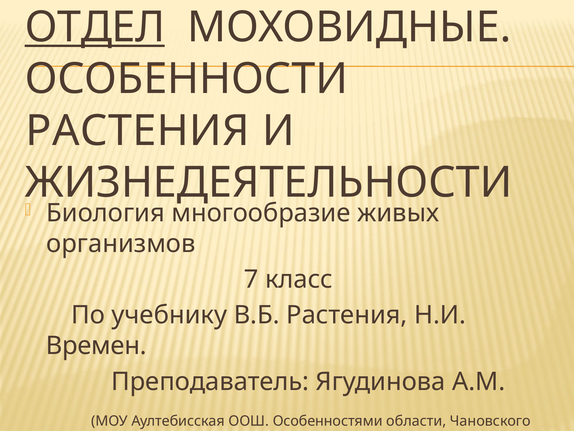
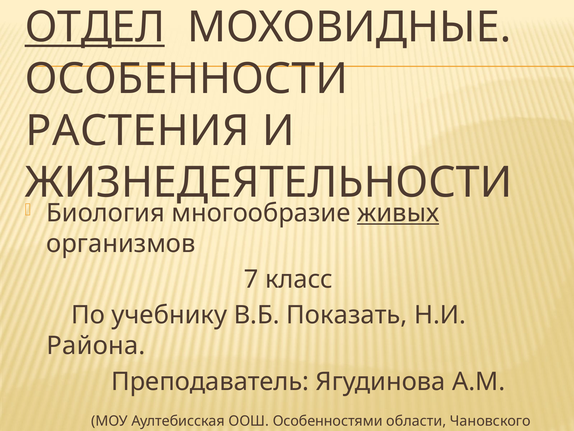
живых underline: none -> present
В.Б Растения: Растения -> Показать
Времен at (96, 345): Времен -> Района
